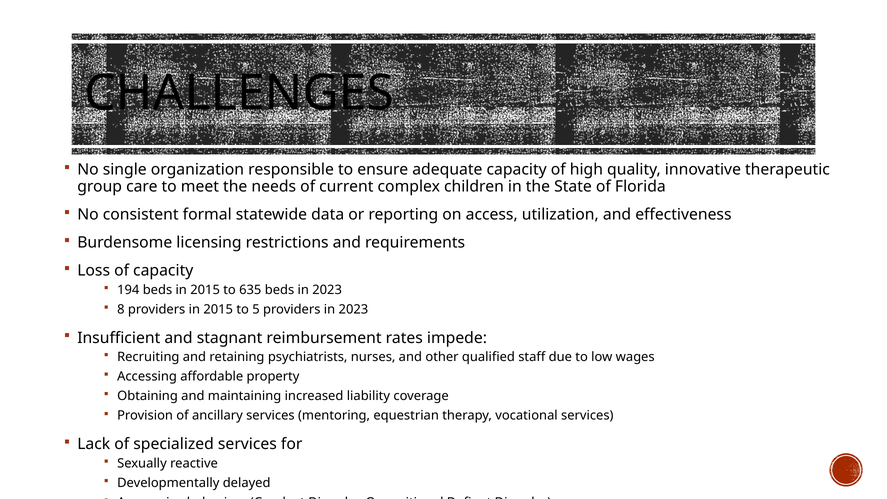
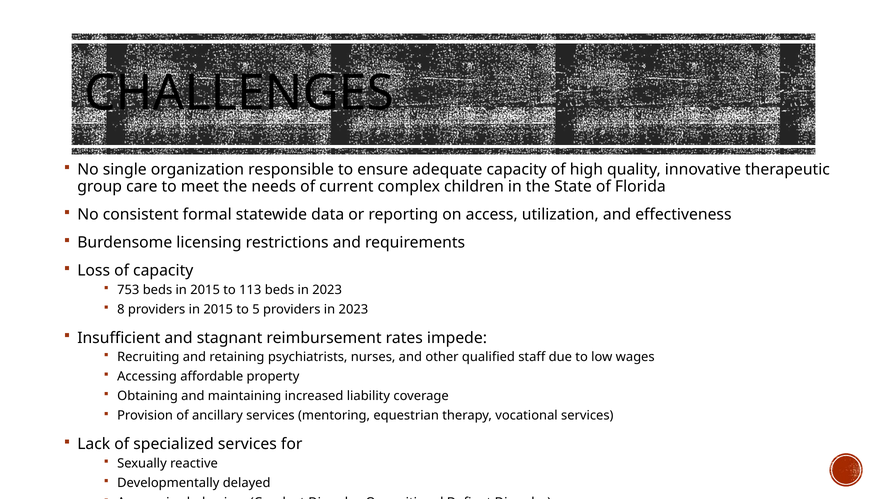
194: 194 -> 753
635: 635 -> 113
